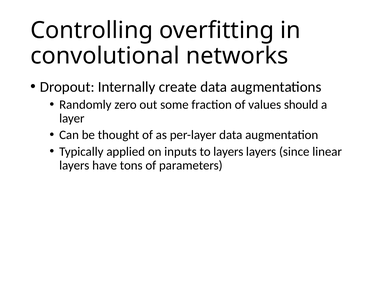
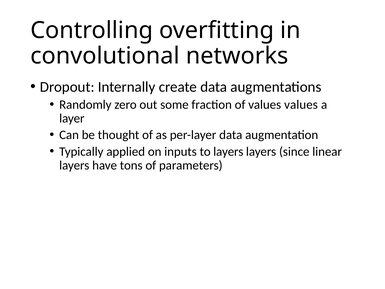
values should: should -> values
